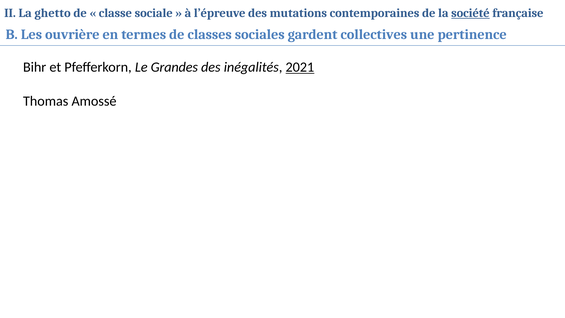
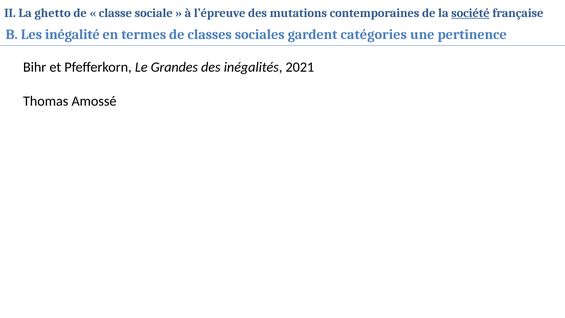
ouvrière: ouvrière -> inégalité
collectives: collectives -> catégories
2021 underline: present -> none
